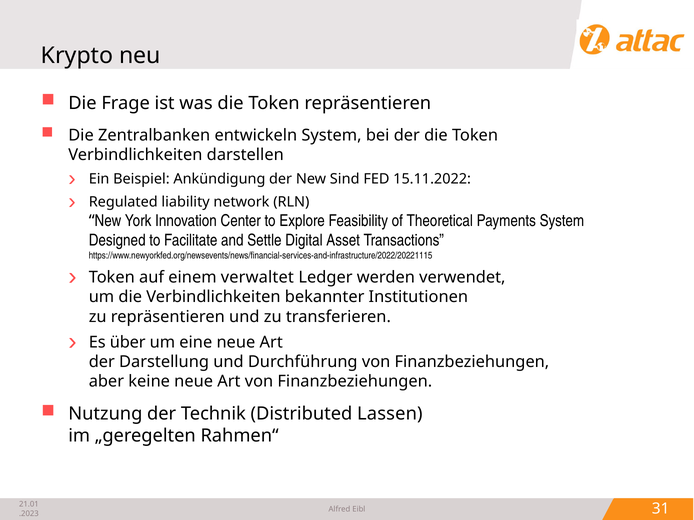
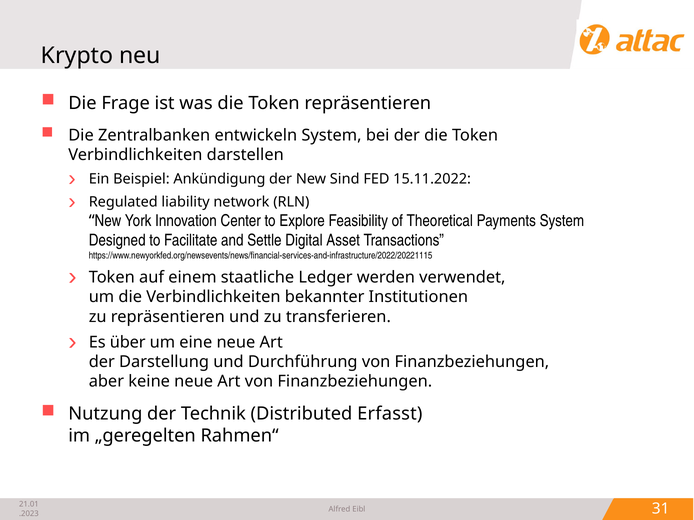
verwaltet: verwaltet -> staatliche
Lassen: Lassen -> Erfasst
